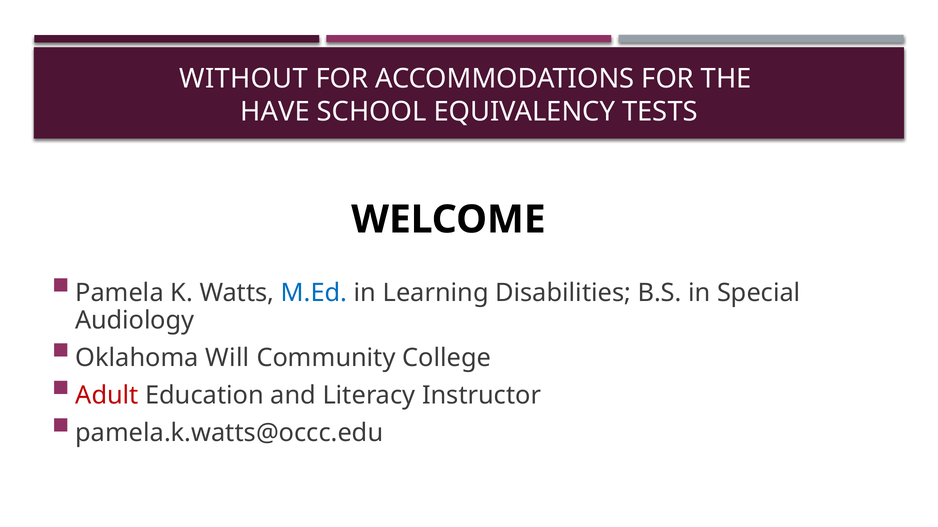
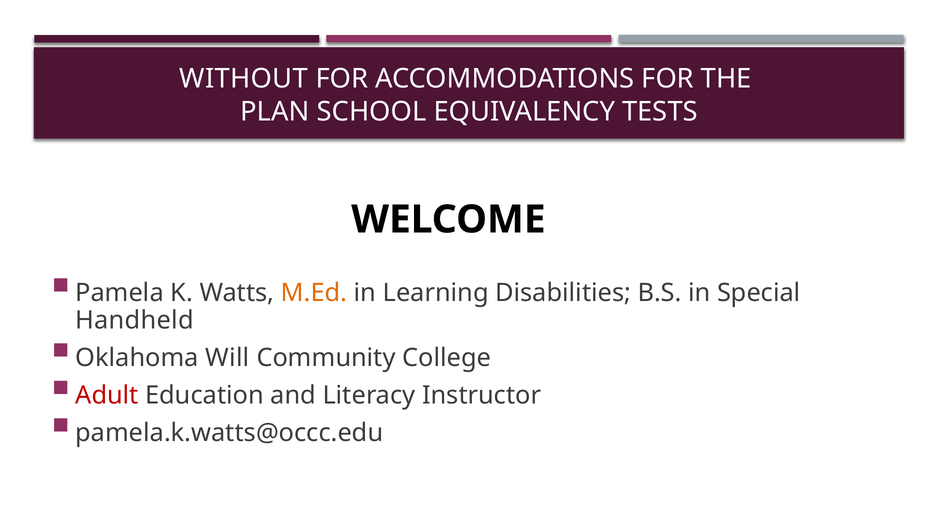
HAVE: HAVE -> PLAN
M.Ed colour: blue -> orange
Audiology: Audiology -> Handheld
